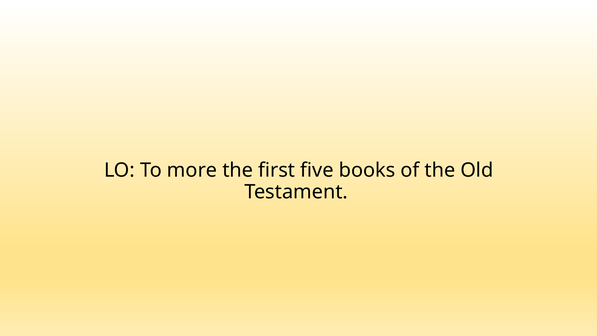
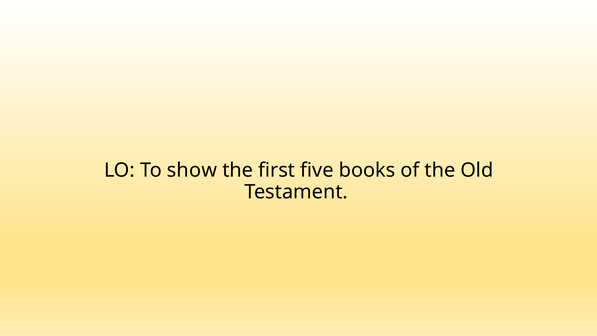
more: more -> show
